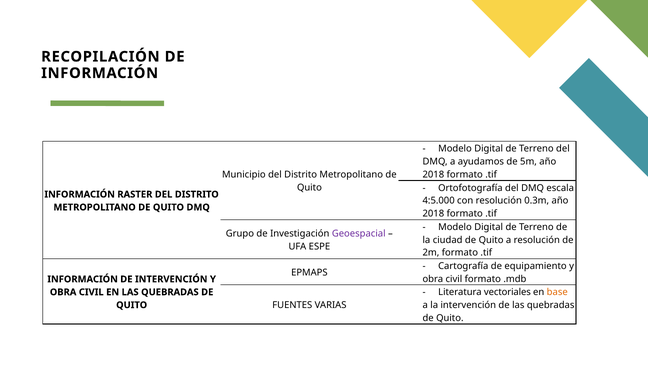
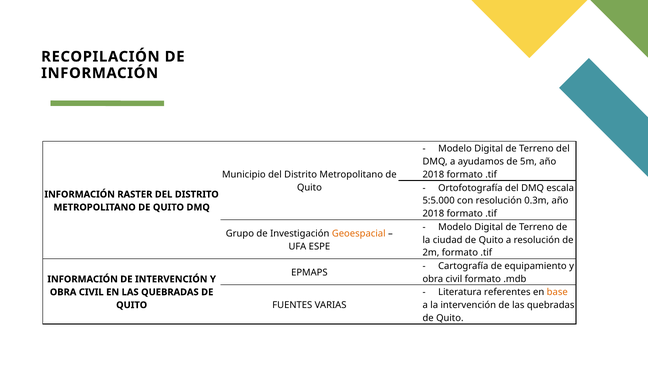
4:5.000: 4:5.000 -> 5:5.000
Geoespacial colour: purple -> orange
vectoriales: vectoriales -> referentes
